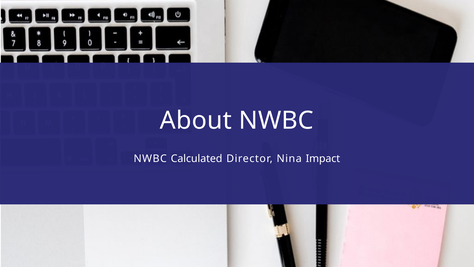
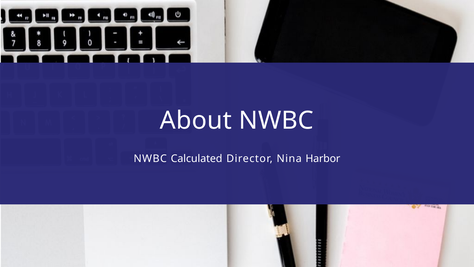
Impact: Impact -> Harbor
